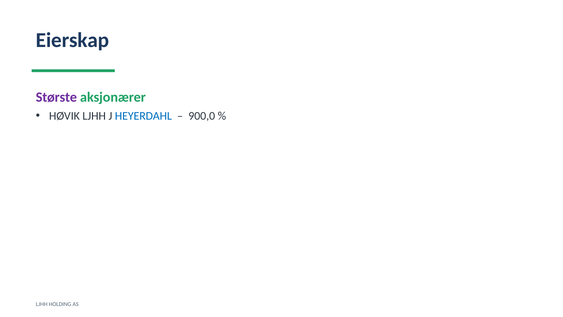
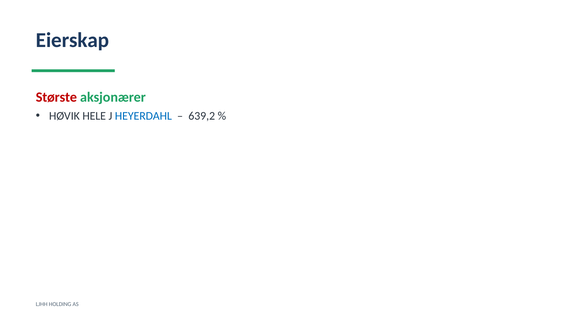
Største colour: purple -> red
HØVIK LJHH: LJHH -> HELE
900,0: 900,0 -> 639,2
